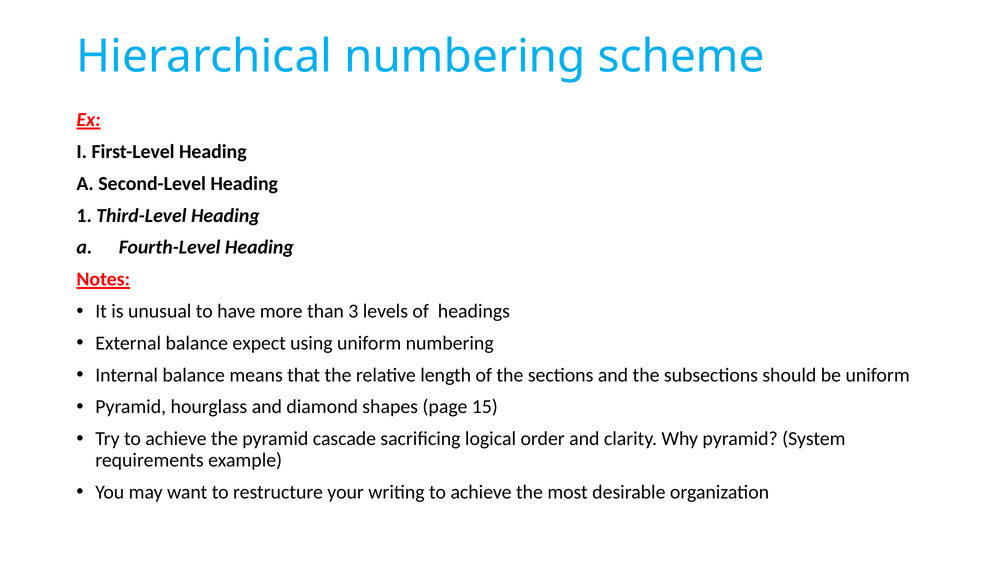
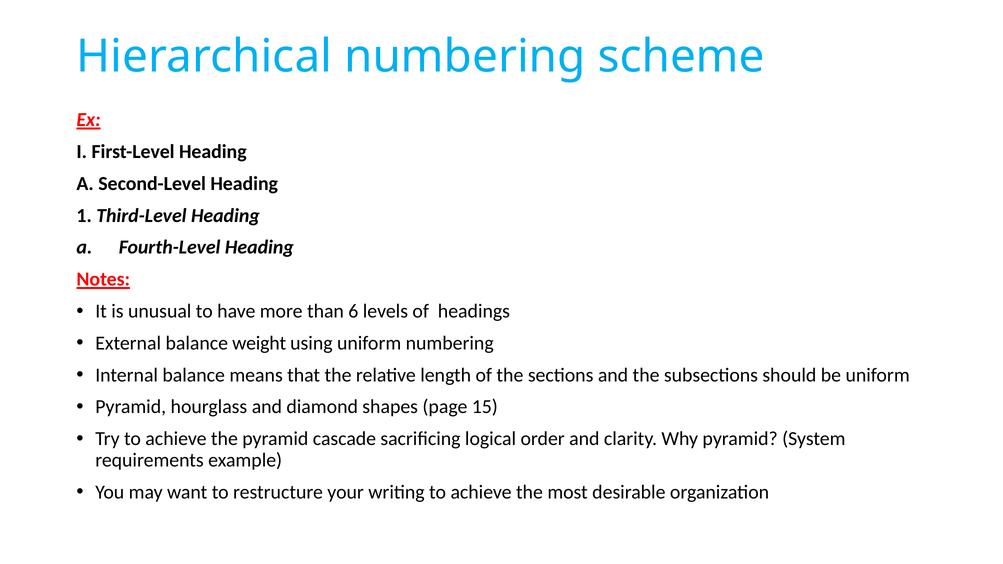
3: 3 -> 6
expect: expect -> weight
